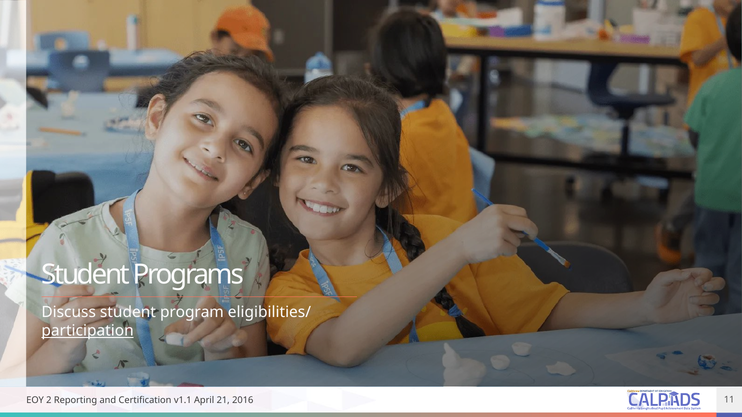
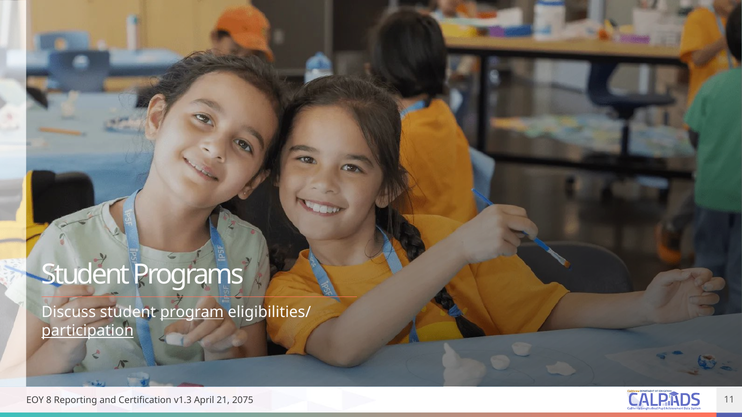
program underline: none -> present
2: 2 -> 8
v1.1: v1.1 -> v1.3
2016: 2016 -> 2075
